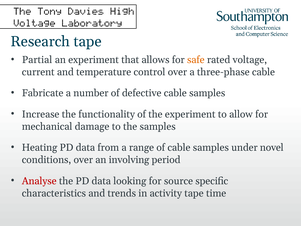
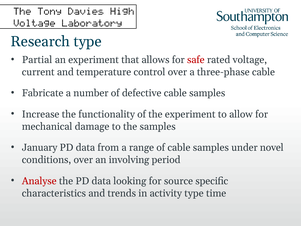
Research tape: tape -> type
safe colour: orange -> red
Heating: Heating -> January
activity tape: tape -> type
